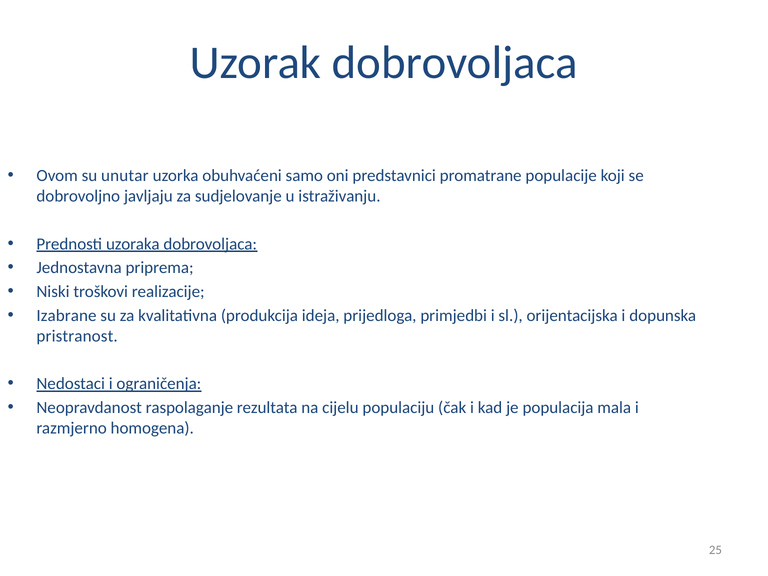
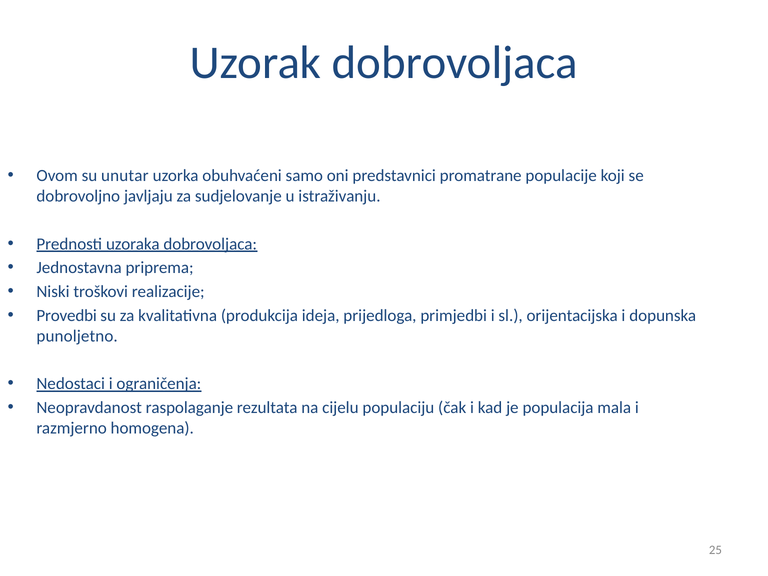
Izabrane: Izabrane -> Provedbi
pristranost: pristranost -> punoljetno
